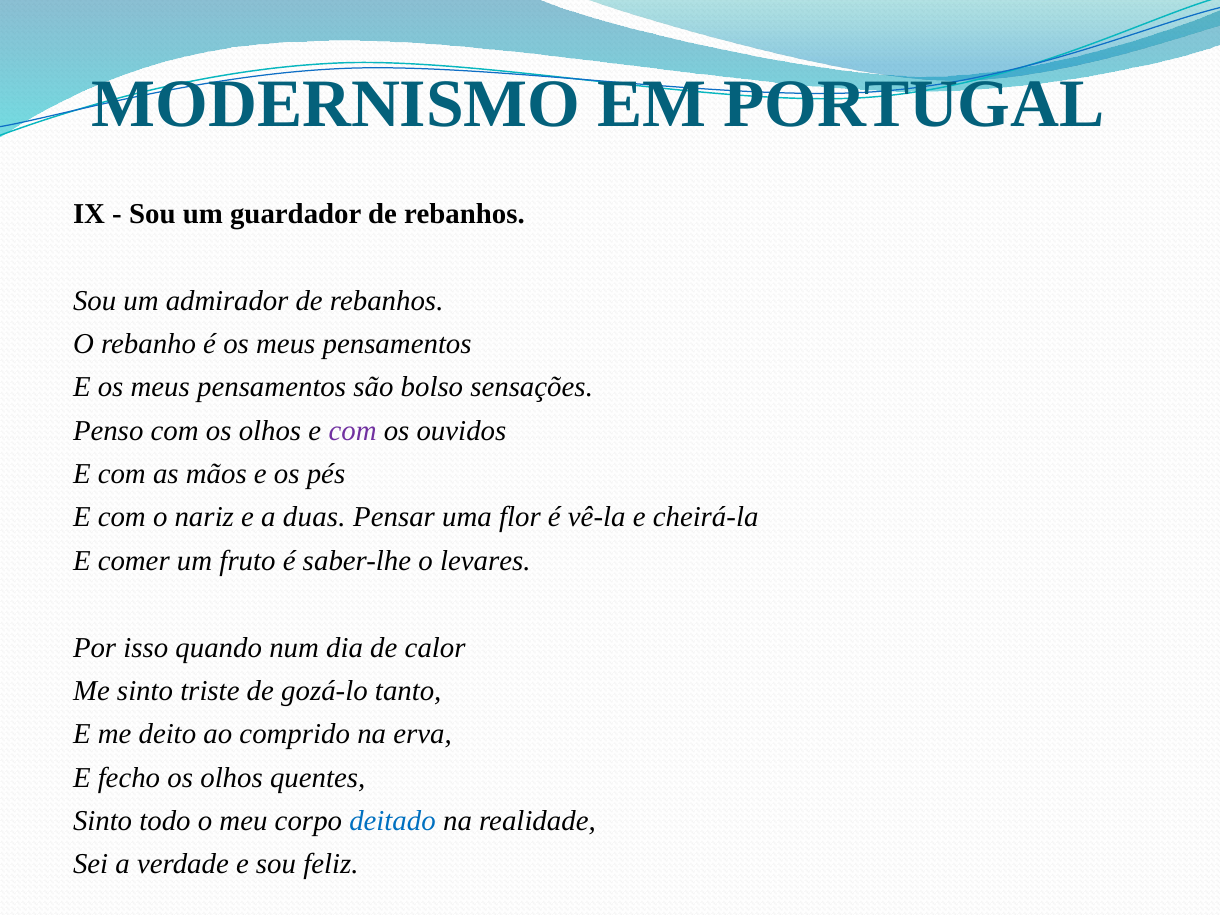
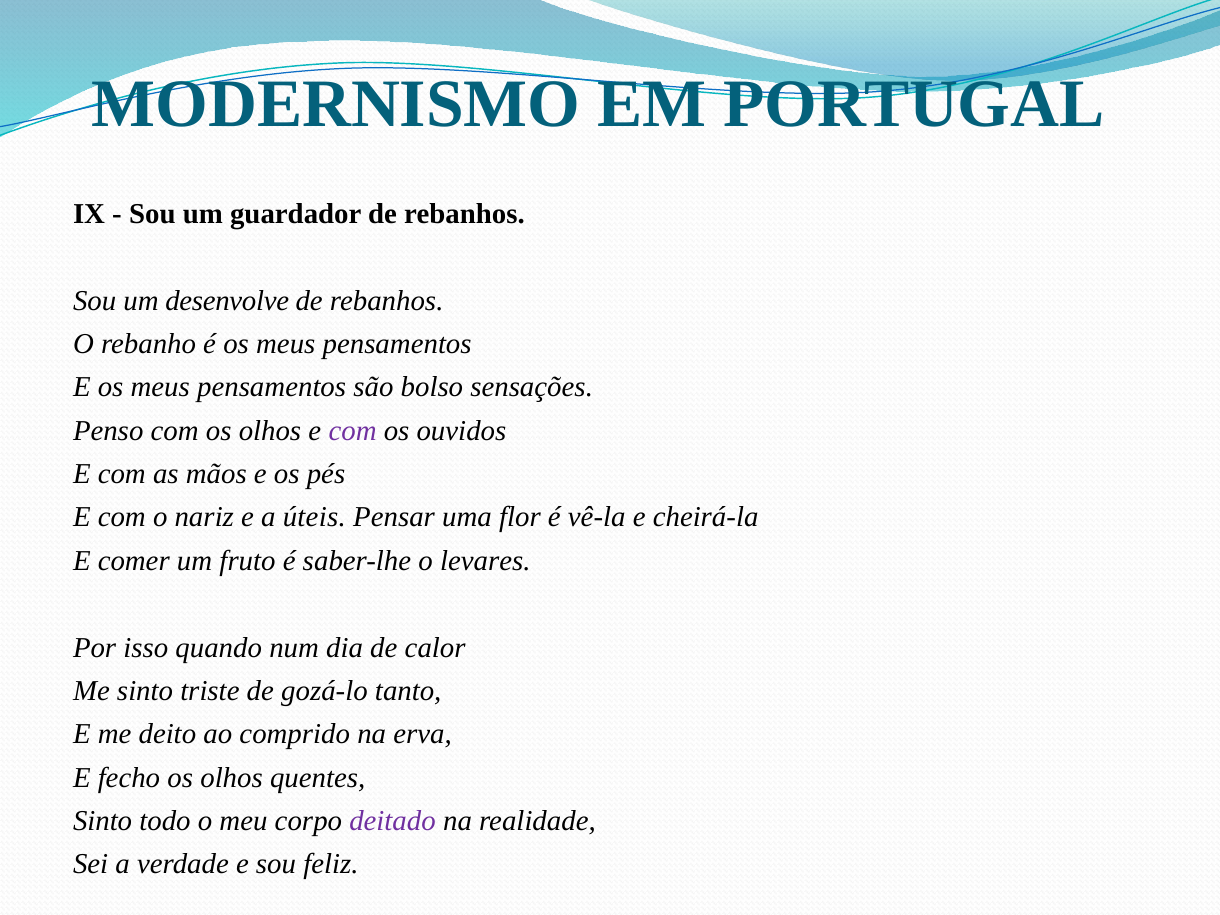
admirador: admirador -> desenvolve
duas: duas -> úteis
deitado colour: blue -> purple
